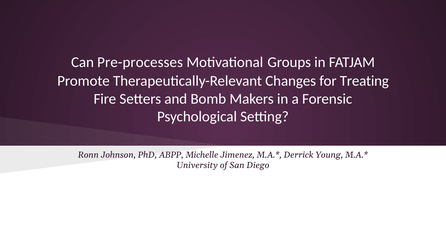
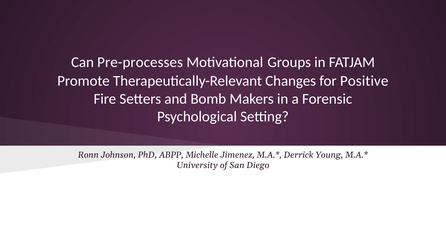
Treating: Treating -> Positive
